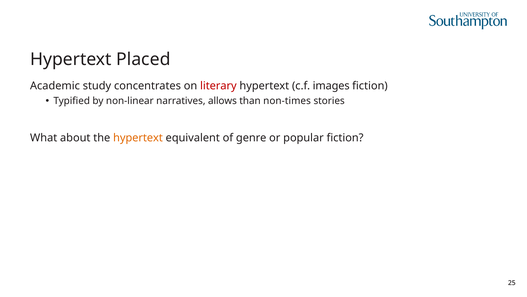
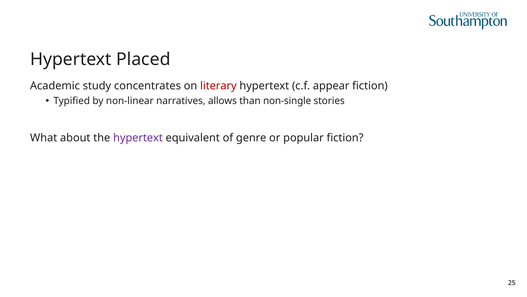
images: images -> appear
non-times: non-times -> non-single
hypertext at (138, 138) colour: orange -> purple
